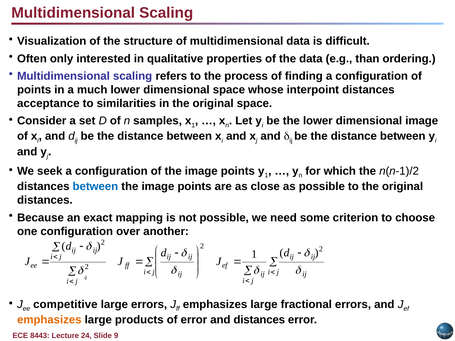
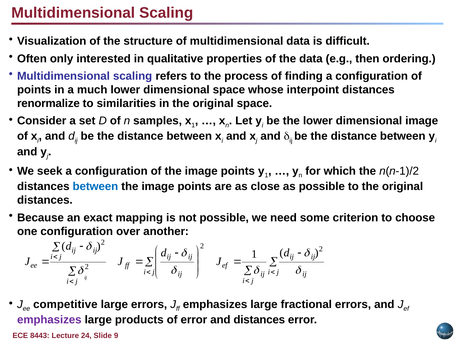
than: than -> then
acceptance: acceptance -> renormalize
emphasizes at (49, 320) colour: orange -> purple
